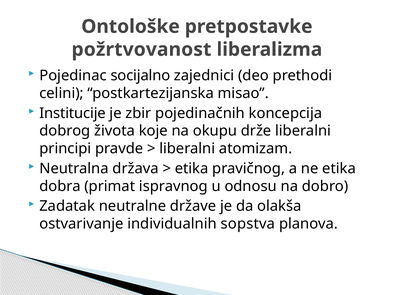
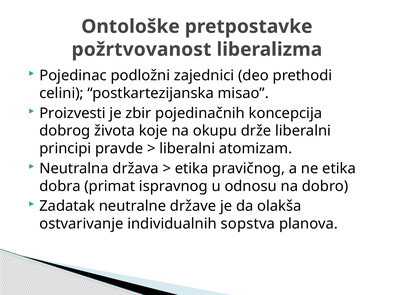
socijalno: socijalno -> podložni
Institucije: Institucije -> Proizvesti
